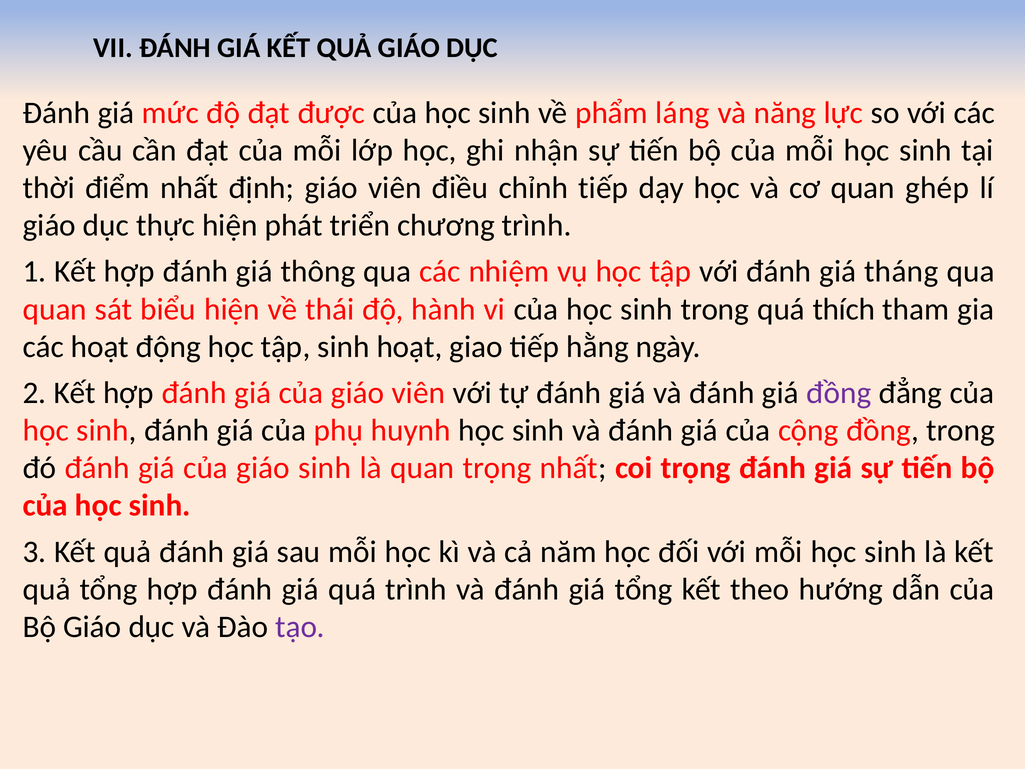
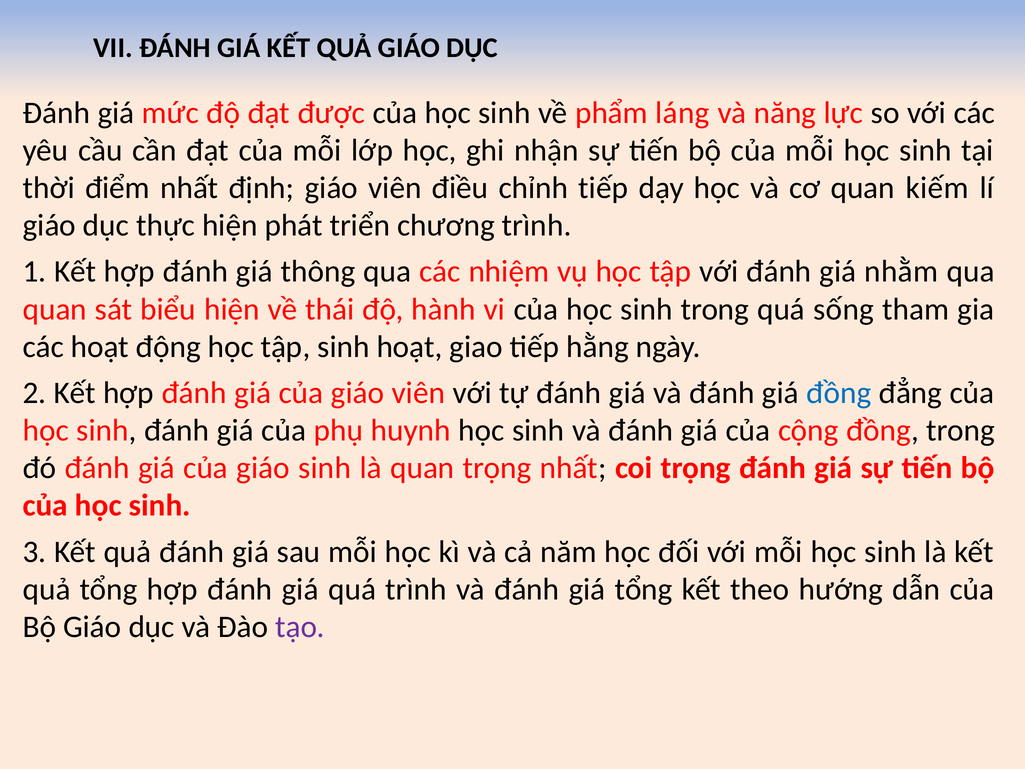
ghép: ghép -> kiếm
tháng: tháng -> nhằm
thích: thích -> sống
đồng at (839, 393) colour: purple -> blue
